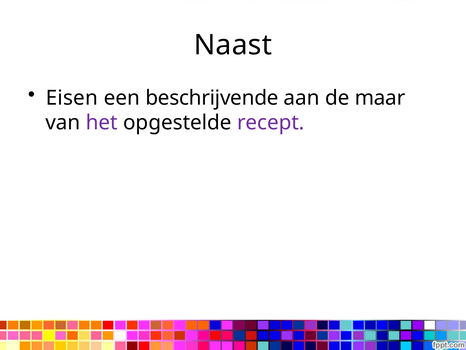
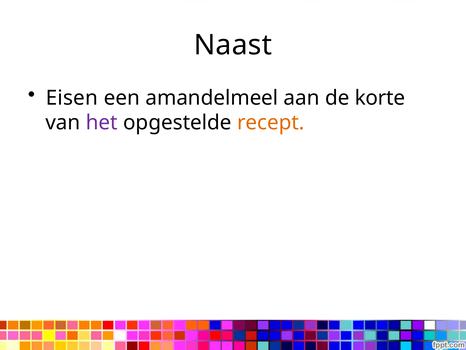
beschrijvende: beschrijvende -> amandelmeel
maar: maar -> korte
recept colour: purple -> orange
